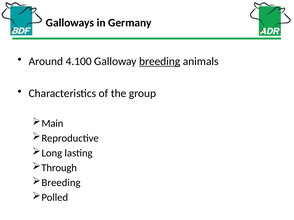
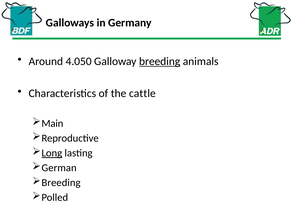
4.100: 4.100 -> 4.050
group: group -> cattle
Long underline: none -> present
Through: Through -> German
